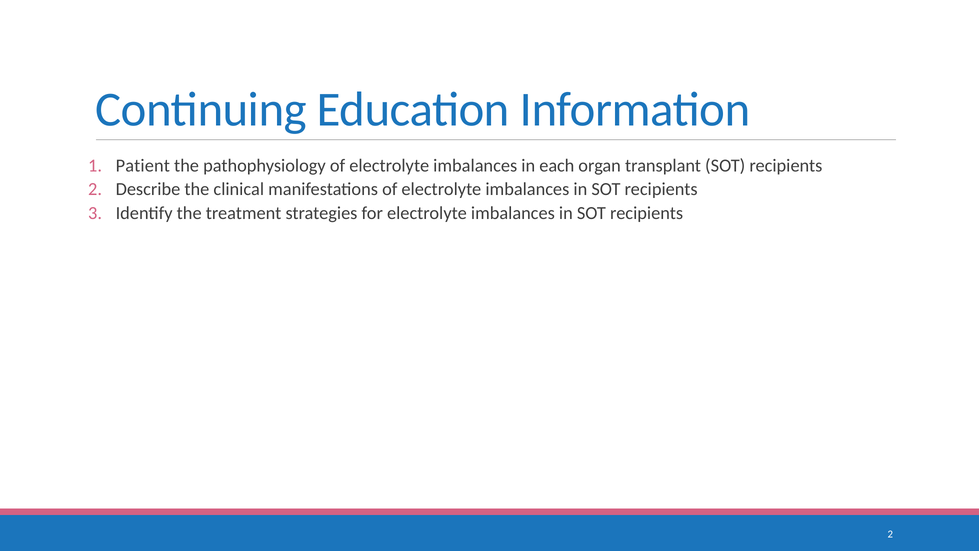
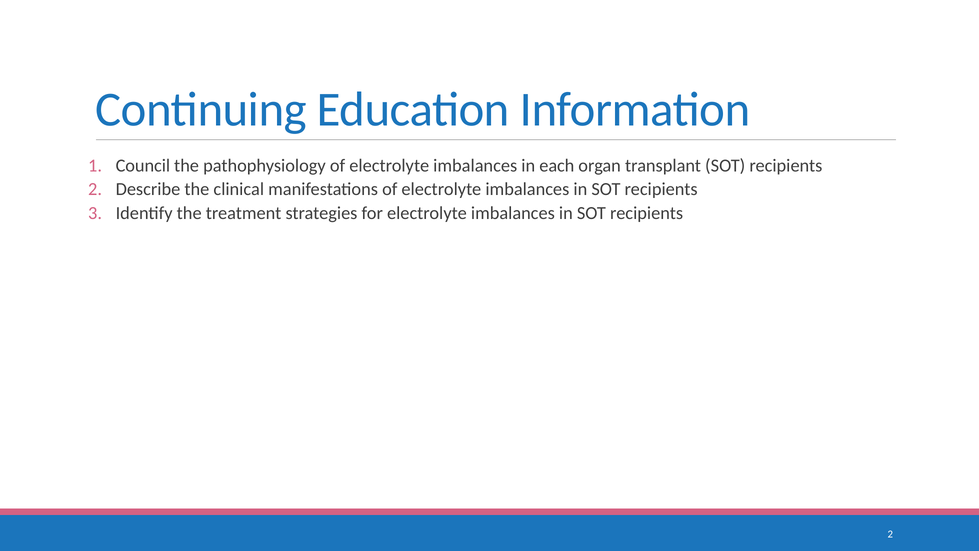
Patient: Patient -> Council
